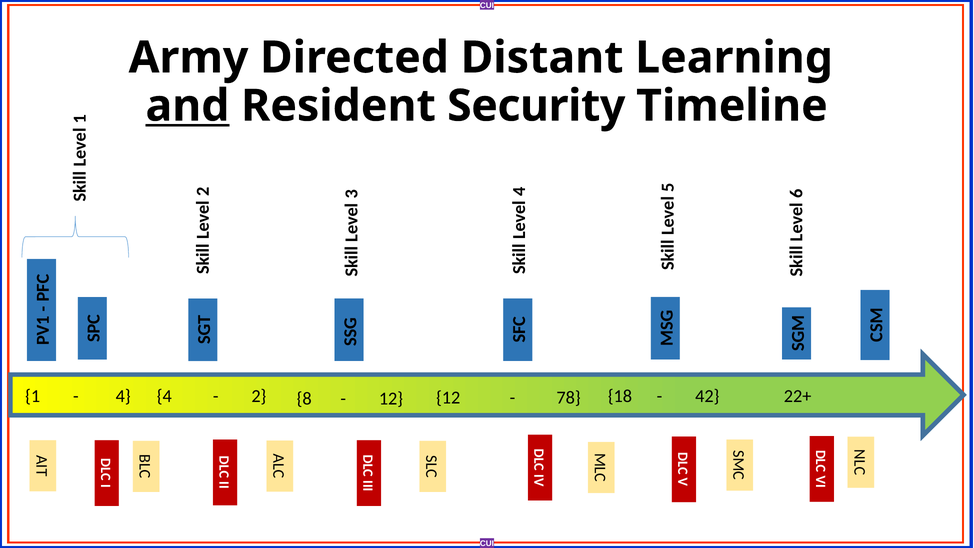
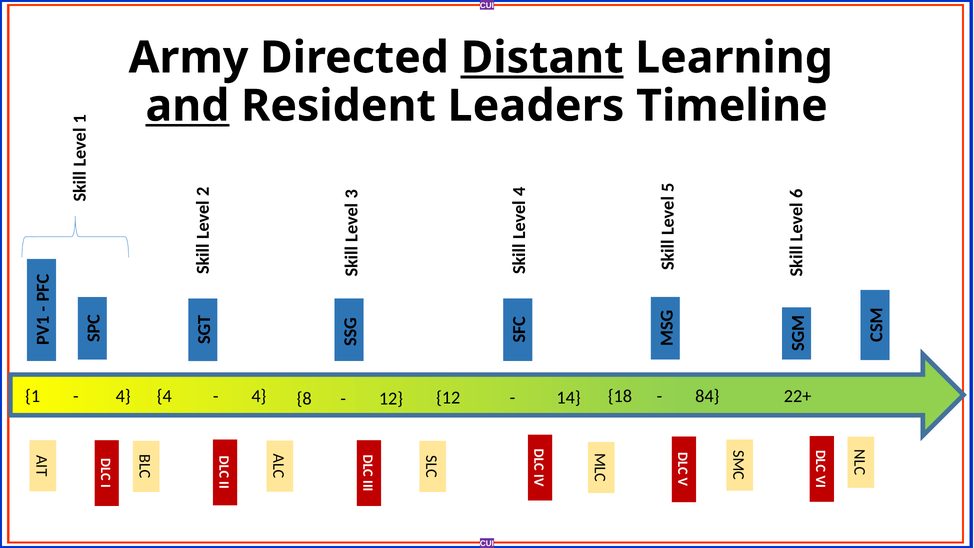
Distant underline: none -> present
Security: Security -> Leaders
2 at (259, 396): 2 -> 4
78: 78 -> 14
42: 42 -> 84
